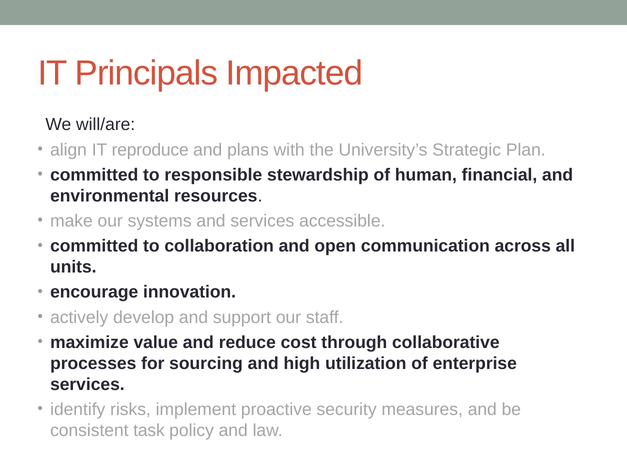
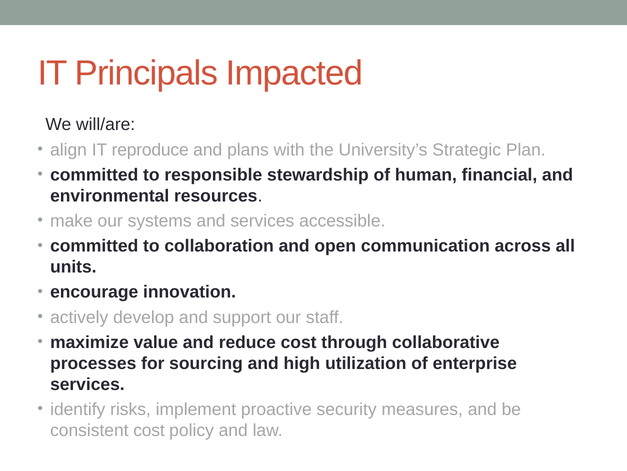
consistent task: task -> cost
